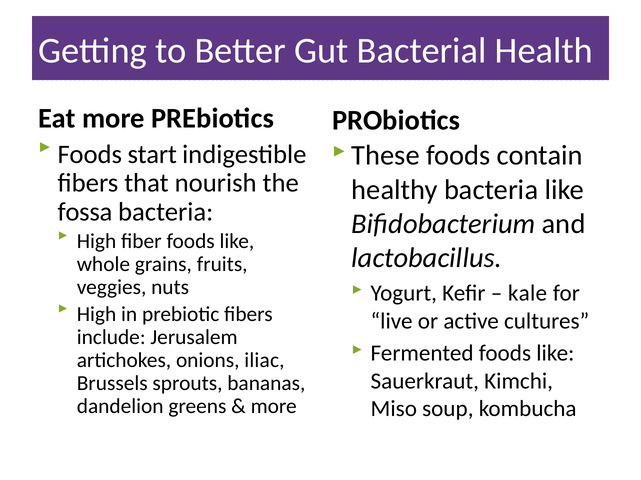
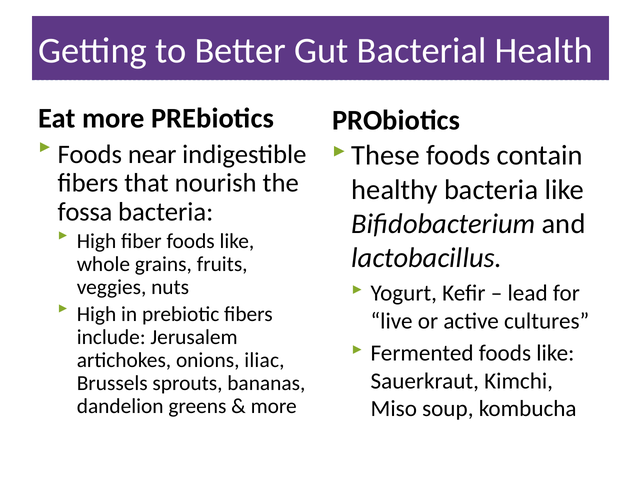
start: start -> near
kale: kale -> lead
